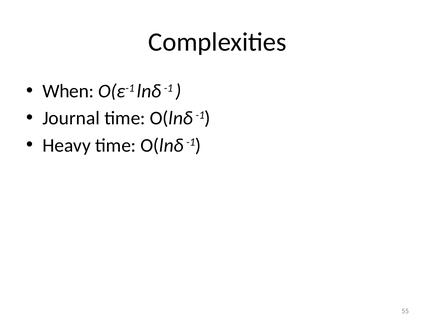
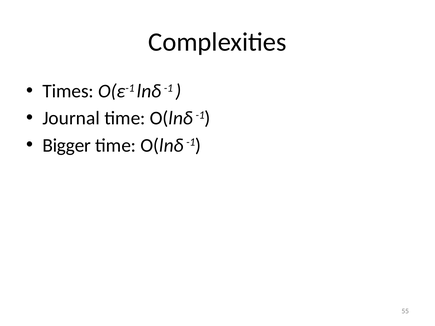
When: When -> Times
Heavy: Heavy -> Bigger
